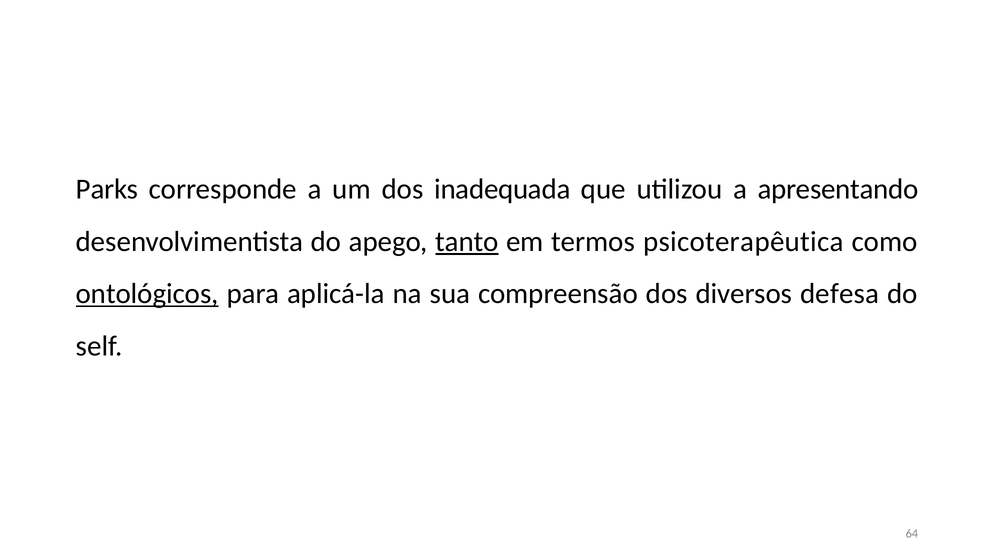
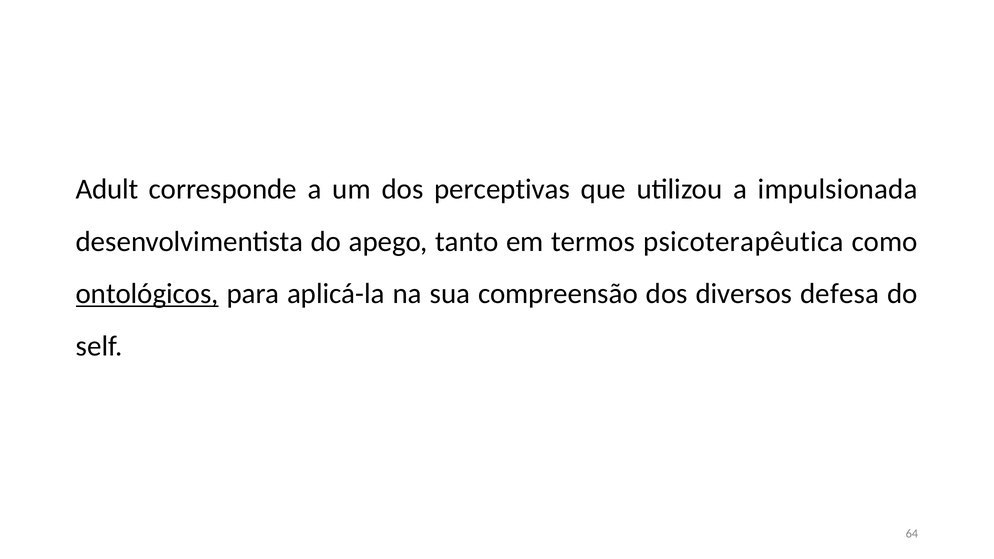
Parks: Parks -> Adult
inadequada: inadequada -> perceptivas
apresentando: apresentando -> impulsionada
tanto underline: present -> none
